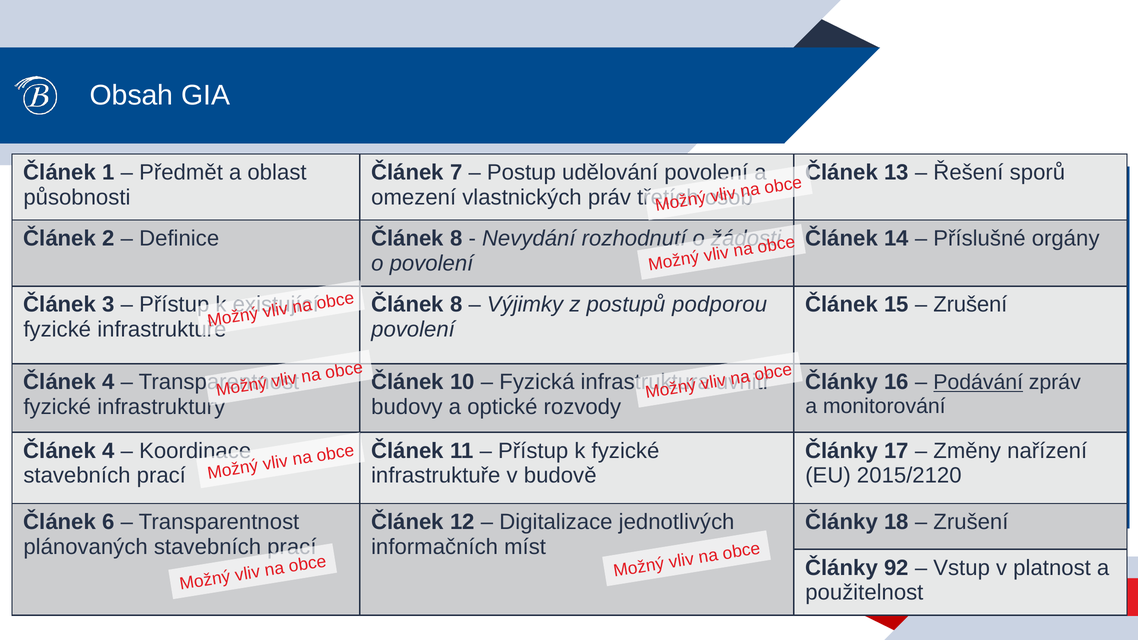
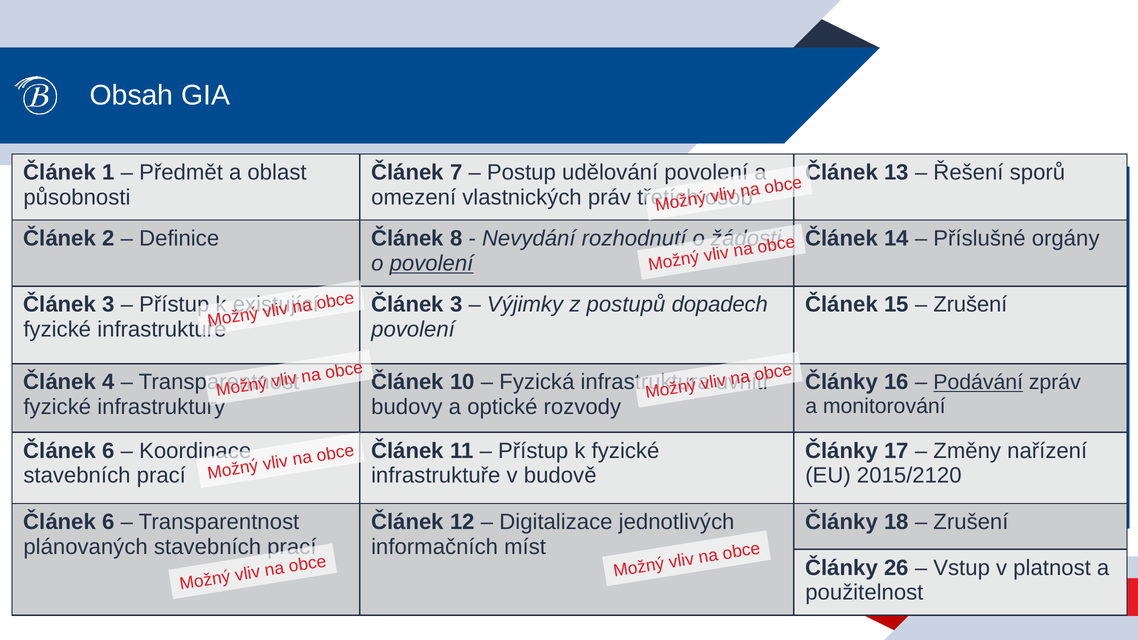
povolení at (431, 263) underline: none -> present
8 at (456, 305): 8 -> 3
podporou: podporou -> dopadech
4 at (108, 451): 4 -> 6
92: 92 -> 26
